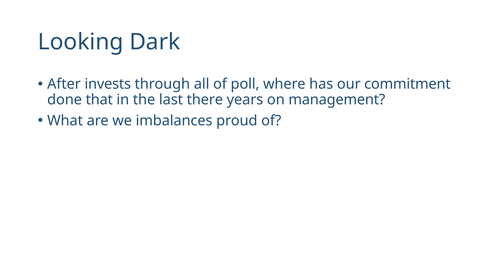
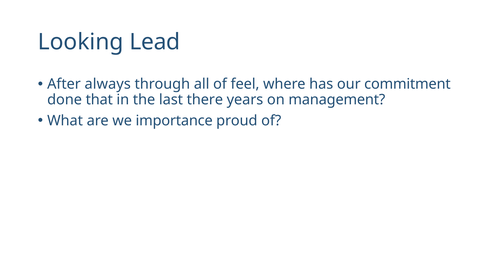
Dark: Dark -> Lead
invests: invests -> always
poll: poll -> feel
imbalances: imbalances -> importance
